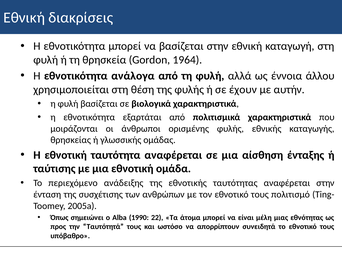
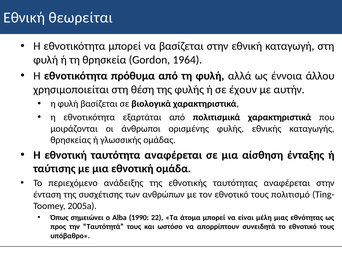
διακρίσεις: διακρίσεις -> θεωρείται
ανάλογα: ανάλογα -> πρόθυμα
